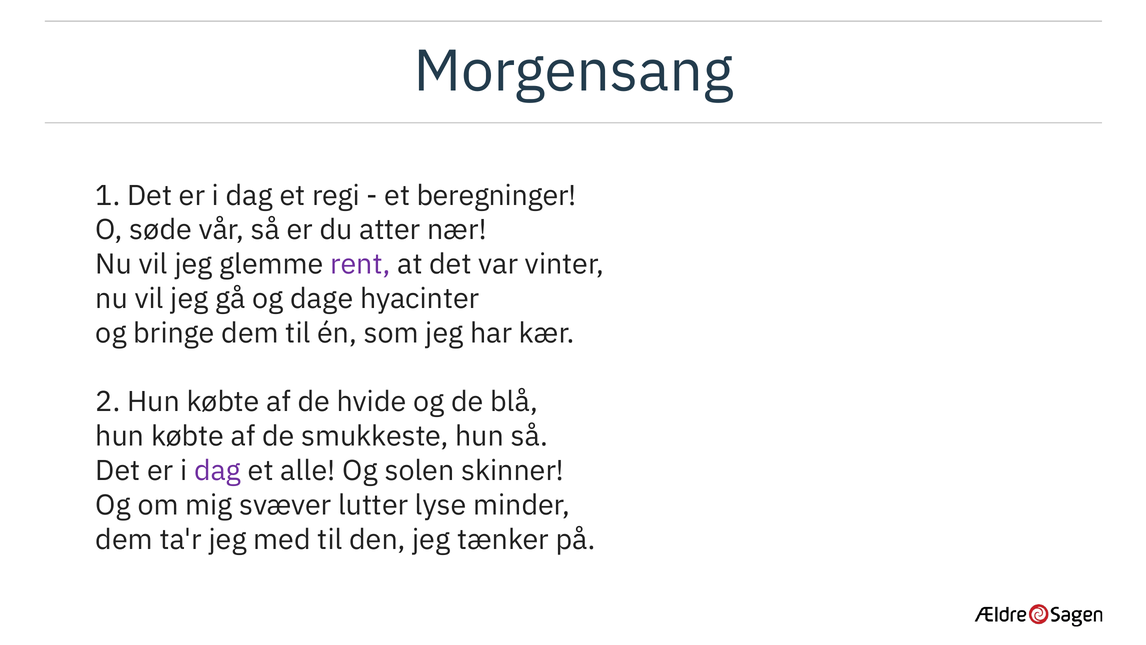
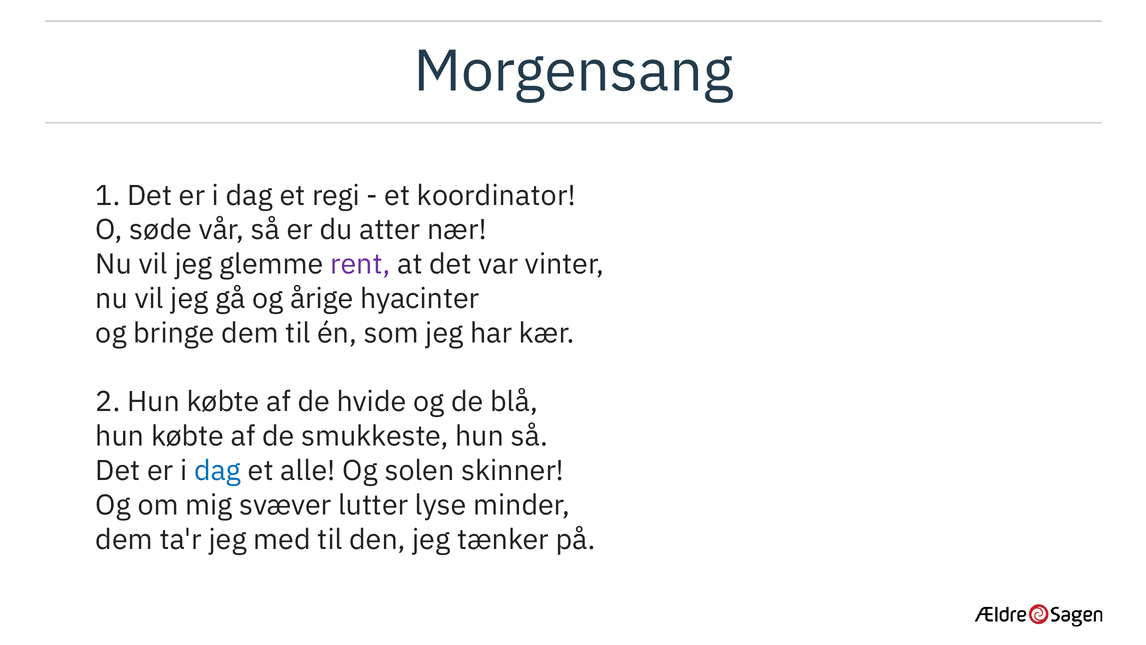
beregninger: beregninger -> koordinator
dage: dage -> årige
dag at (218, 470) colour: purple -> blue
